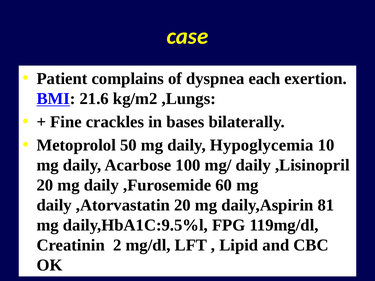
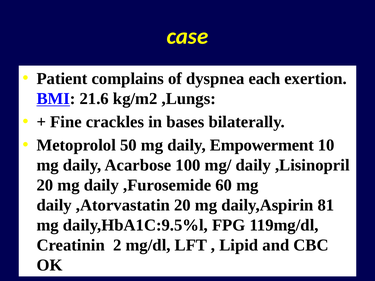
Hypoglycemia: Hypoglycemia -> Empowerment
